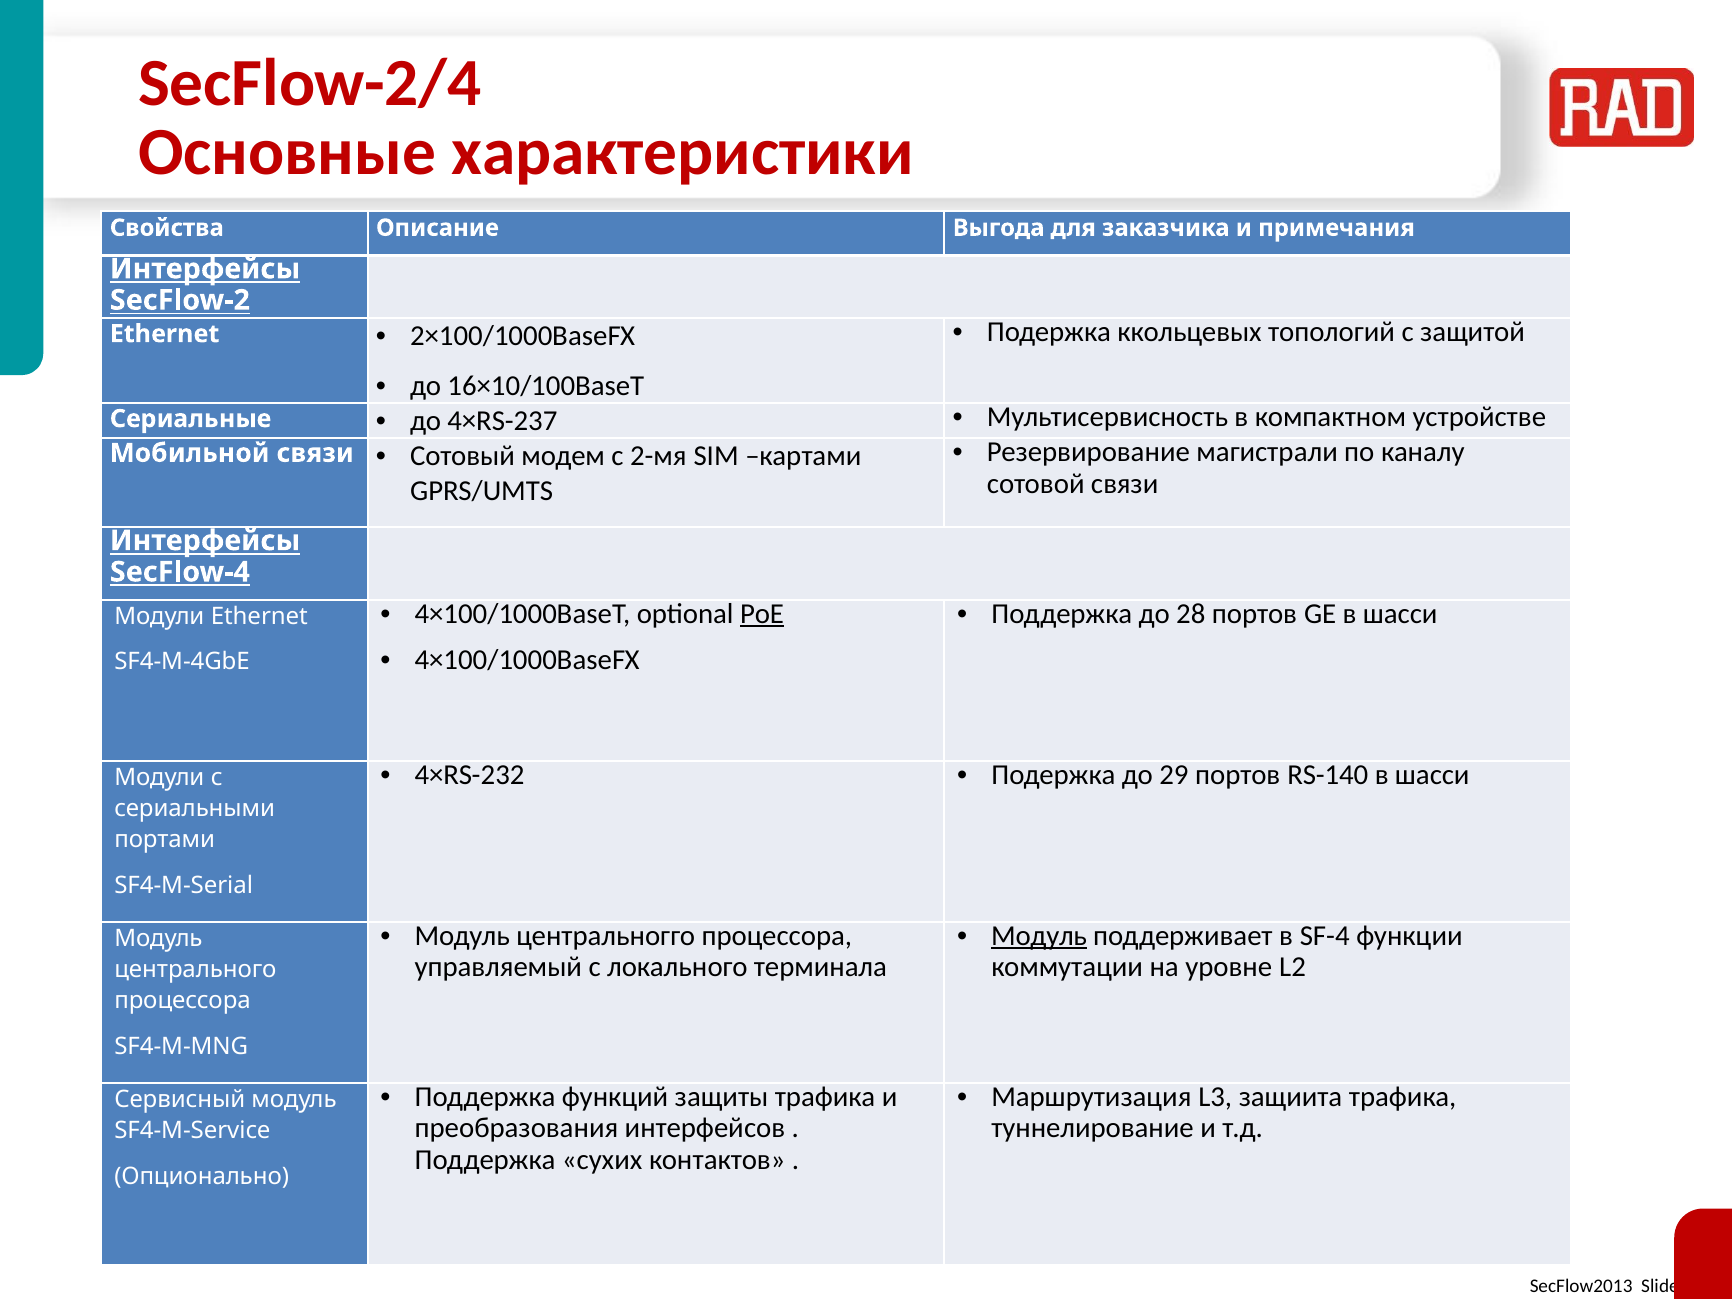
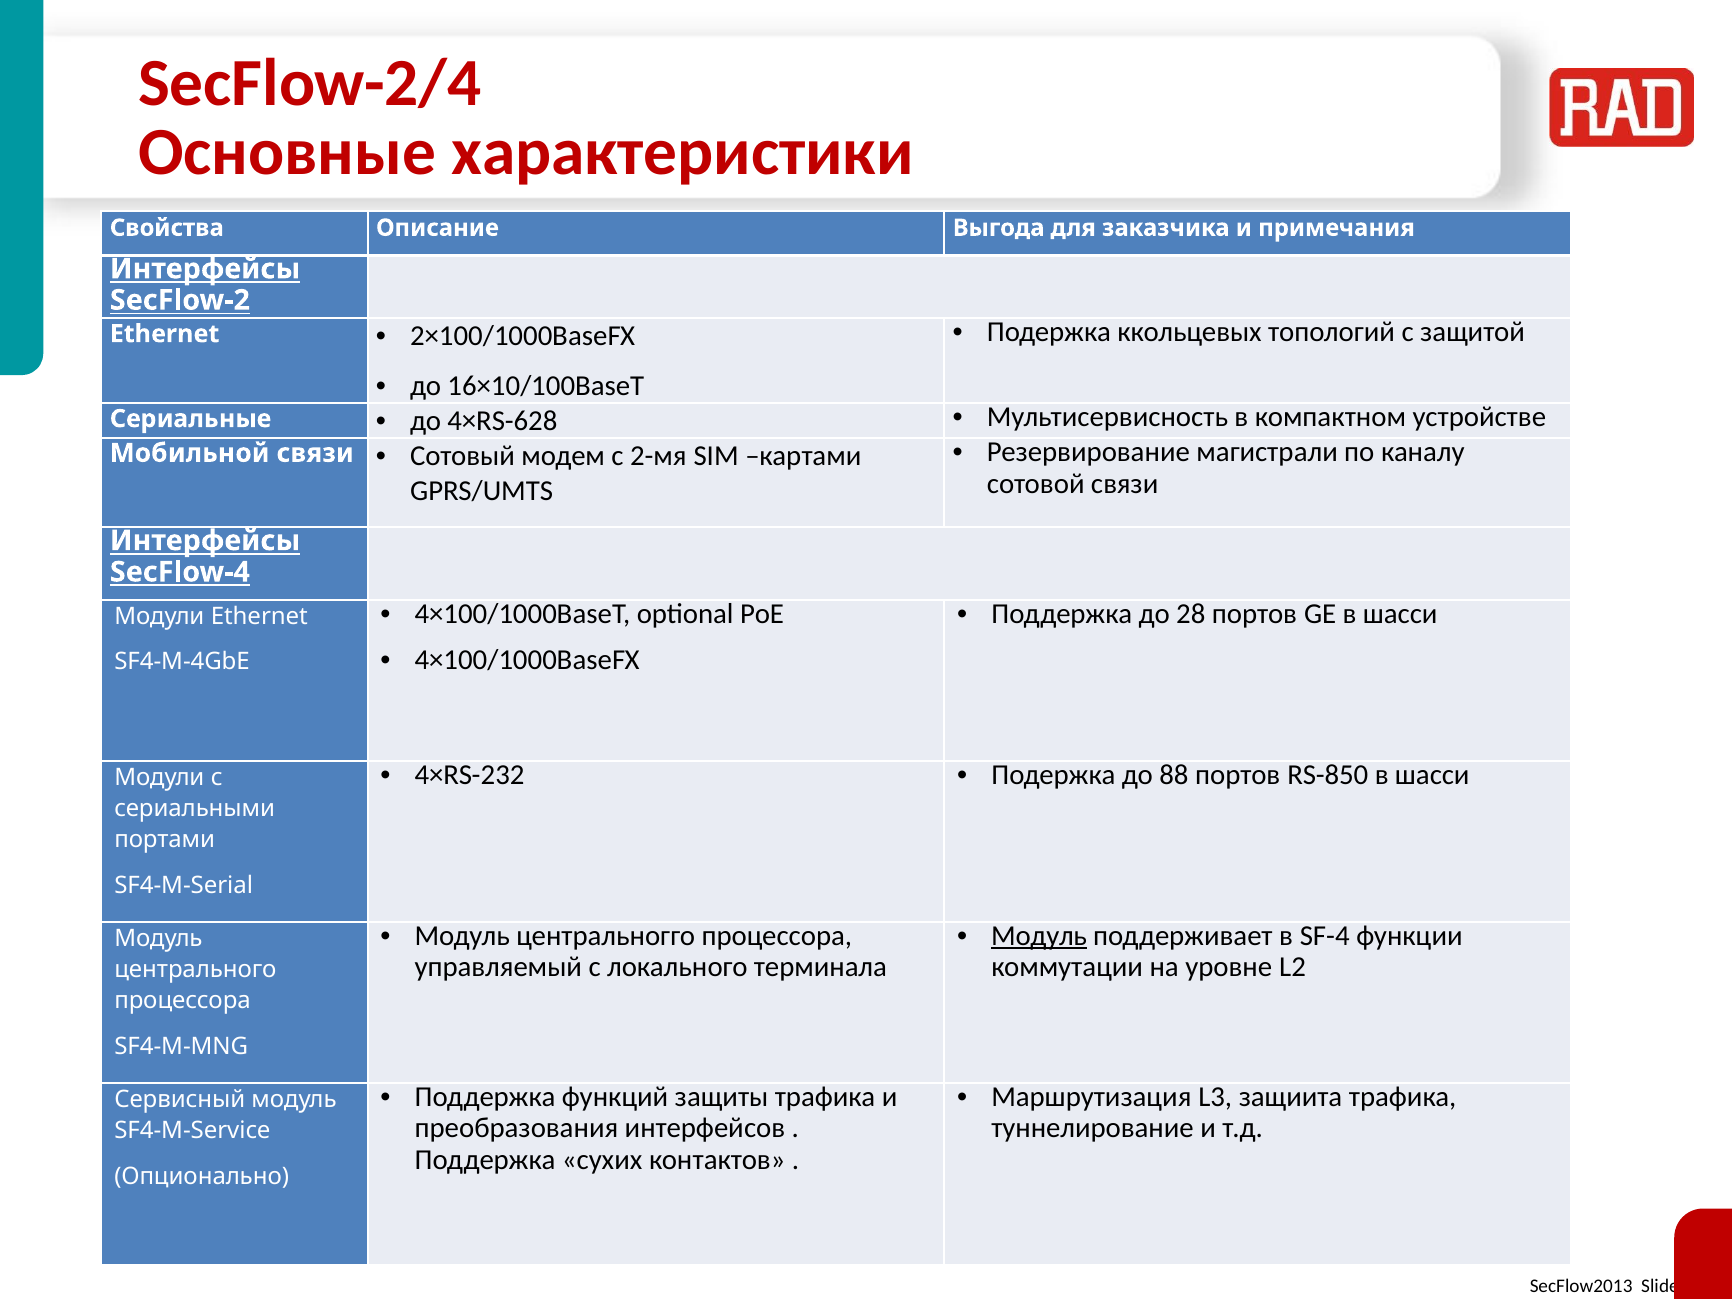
4×RS-237: 4×RS-237 -> 4×RS-628
PoE underline: present -> none
29: 29 -> 88
RS-140: RS-140 -> RS-850
